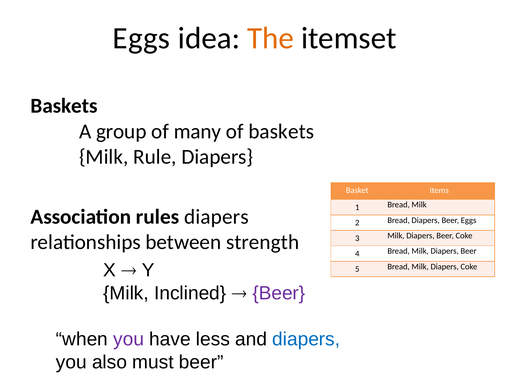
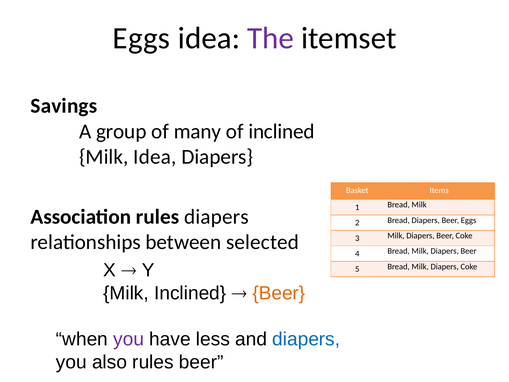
The colour: orange -> purple
Baskets at (64, 106): Baskets -> Savings
of baskets: baskets -> inclined
Milk Rule: Rule -> Idea
strength: strength -> selected
Beer at (279, 293) colour: purple -> orange
also must: must -> rules
